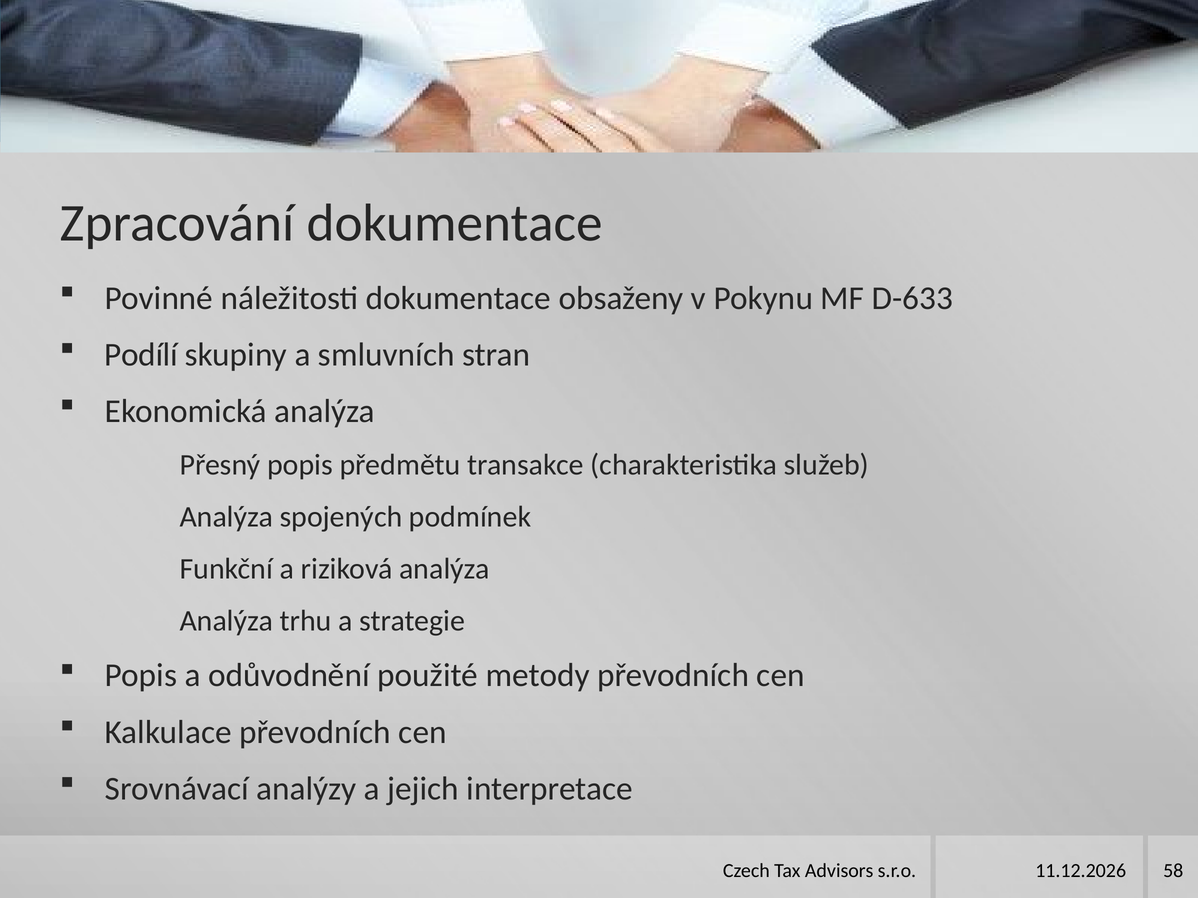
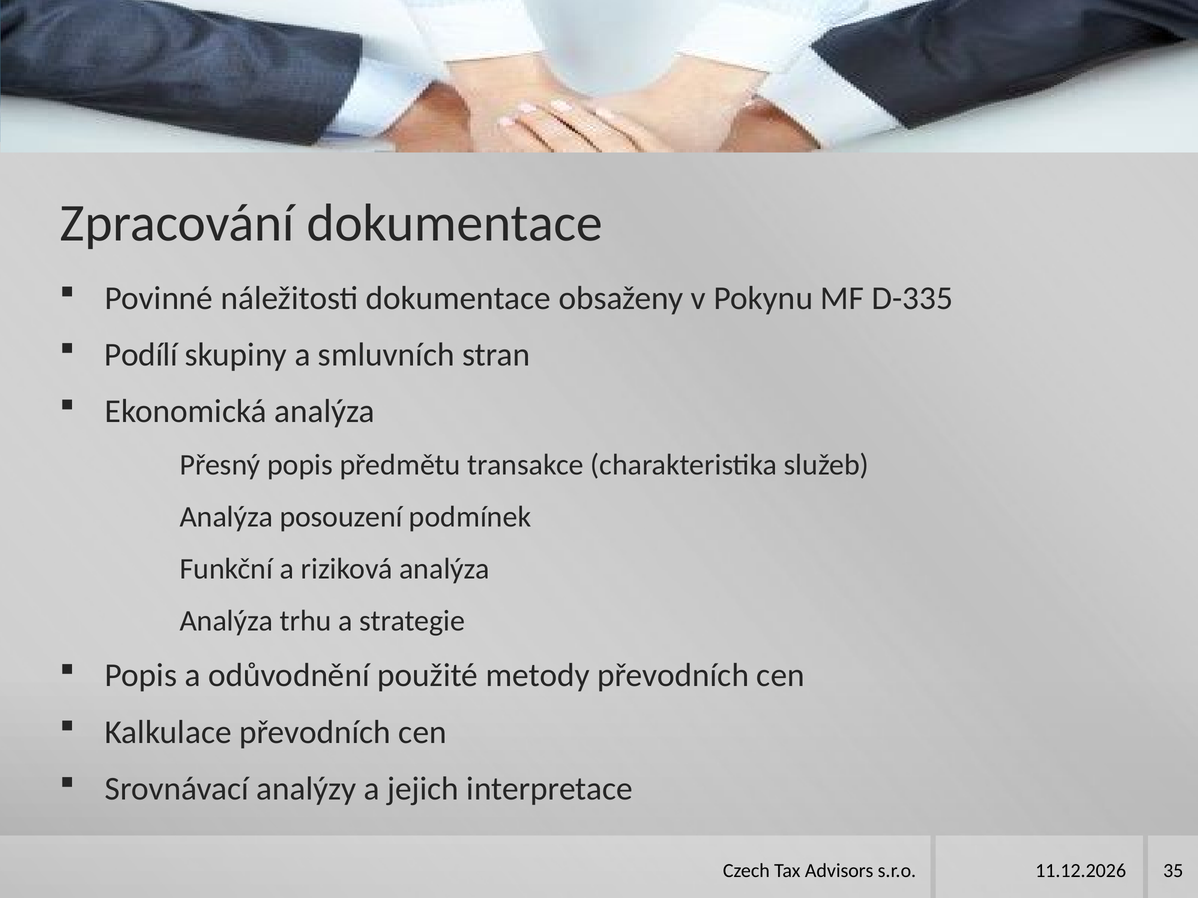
D-633: D-633 -> D-335
spojených: spojených -> posouzení
58: 58 -> 35
